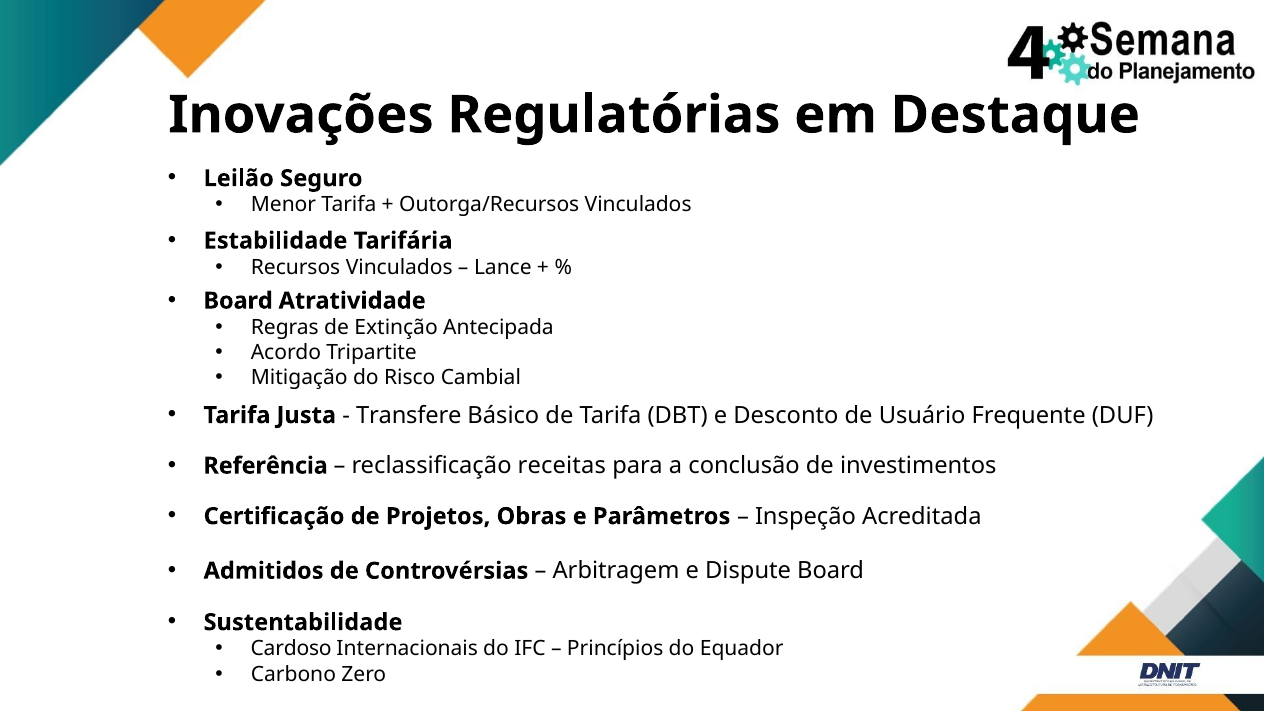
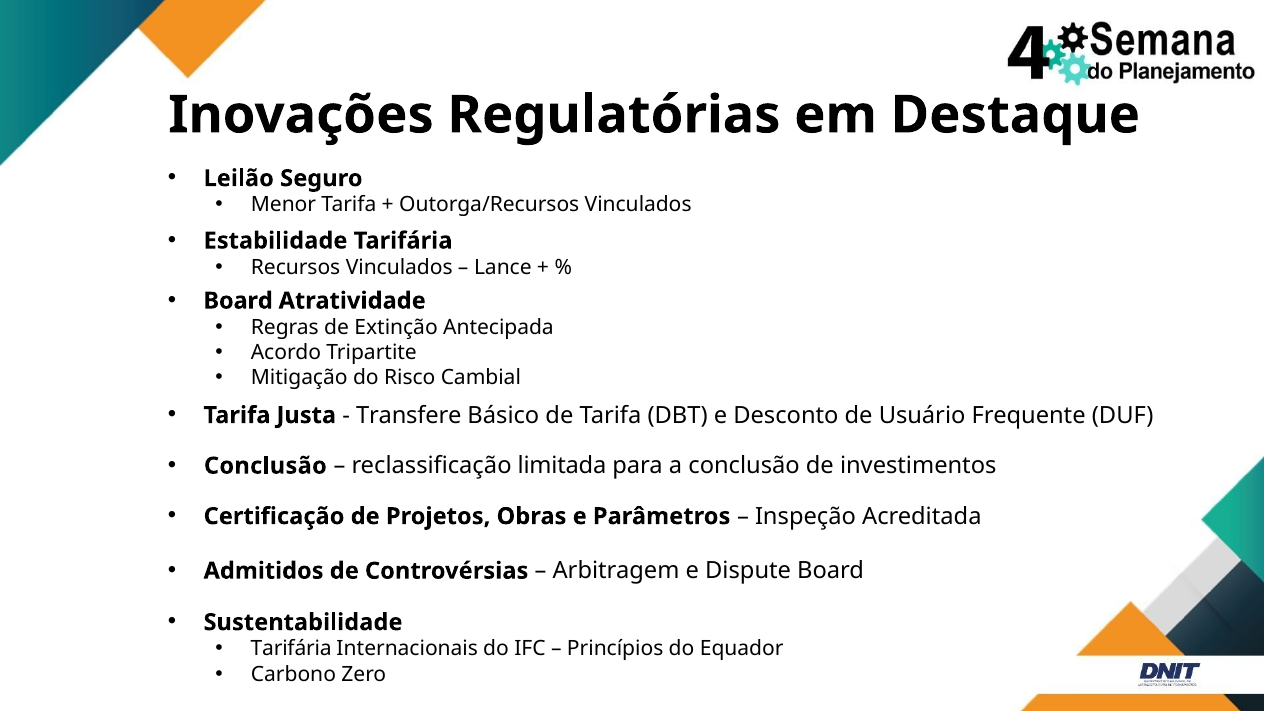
Referência at (266, 466): Referência -> Conclusão
receitas: receitas -> limitada
Cardoso at (291, 649): Cardoso -> Tarifária
